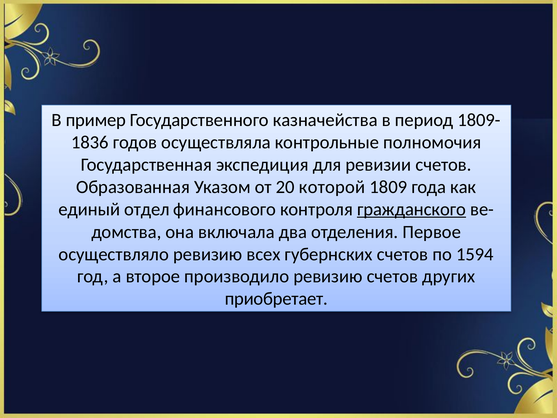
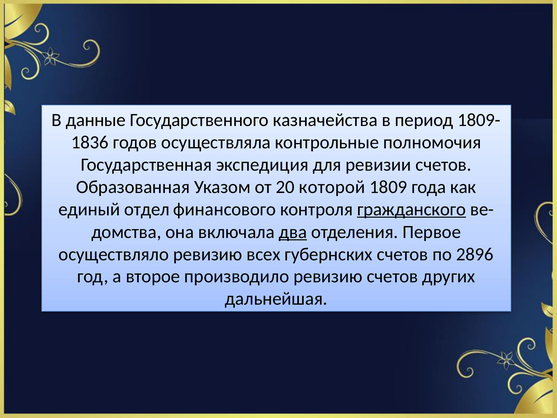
пример: пример -> данные
два underline: none -> present
1594: 1594 -> 2896
приобретает: приобретает -> дальнейшая
